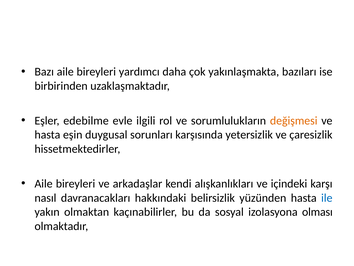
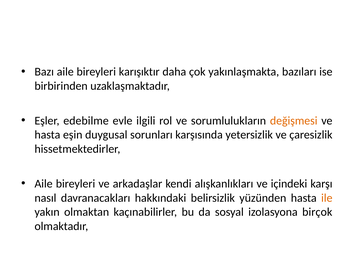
yardımcı: yardımcı -> karışıktır
ile colour: blue -> orange
olması: olması -> birçok
